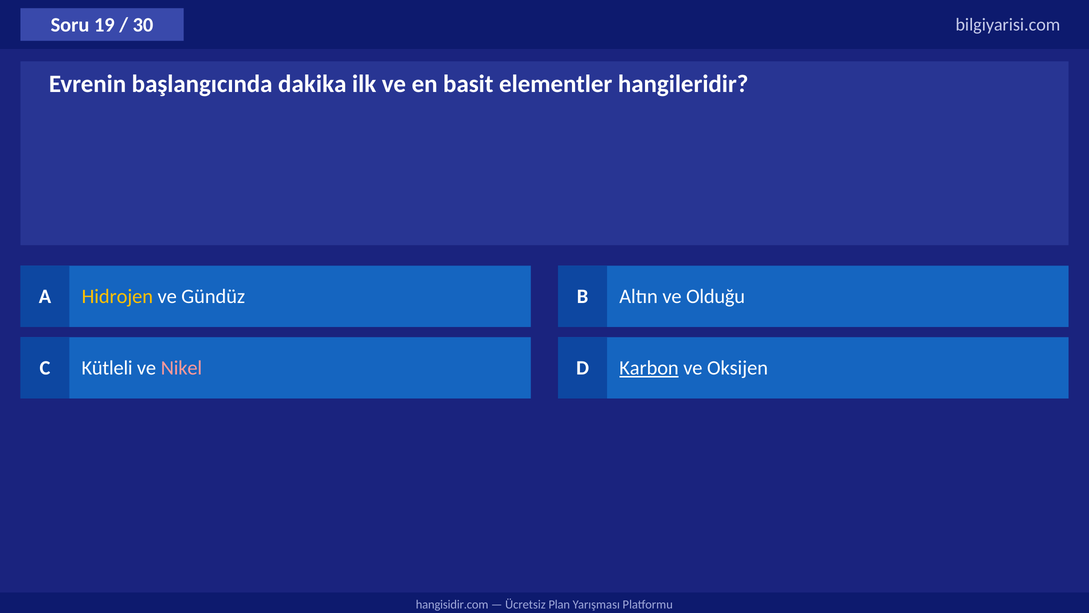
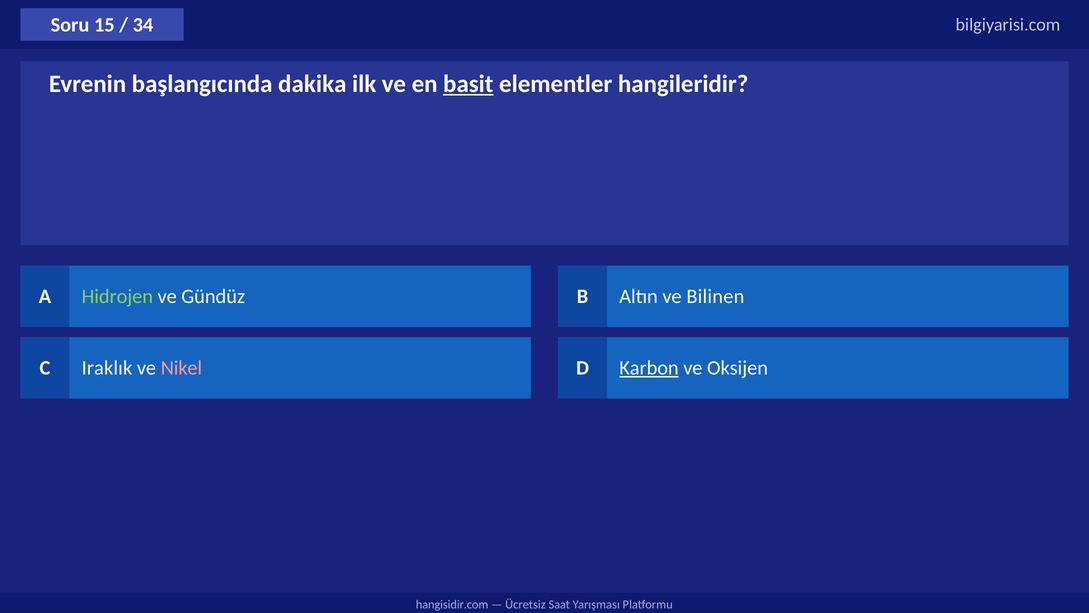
19: 19 -> 15
30: 30 -> 34
basit underline: none -> present
Hidrojen colour: yellow -> light green
Olduğu: Olduğu -> Bilinen
Kütleli: Kütleli -> Iraklık
Plan: Plan -> Saat
